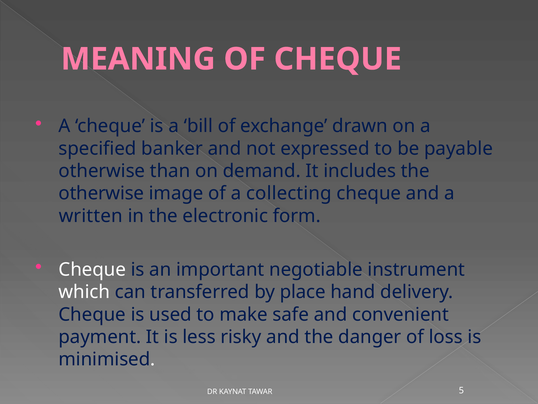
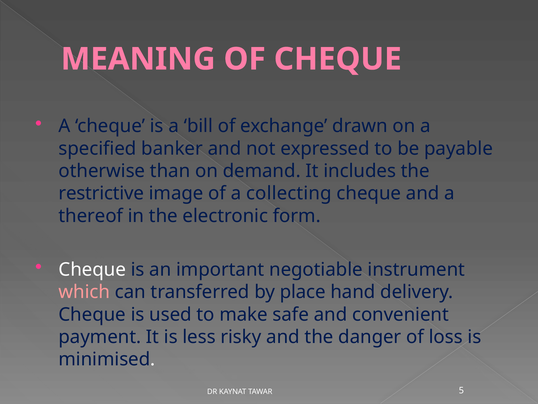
otherwise at (101, 193): otherwise -> restrictive
written: written -> thereof
which colour: white -> pink
